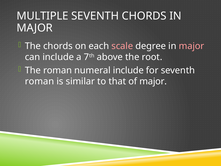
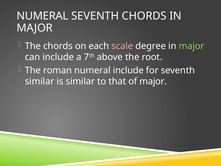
MULTIPLE at (42, 16): MULTIPLE -> NUMERAL
major at (192, 46) colour: pink -> light green
roman at (39, 81): roman -> similar
